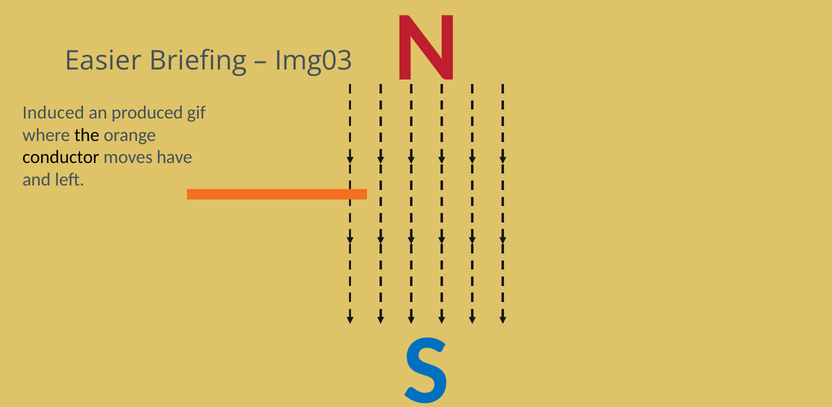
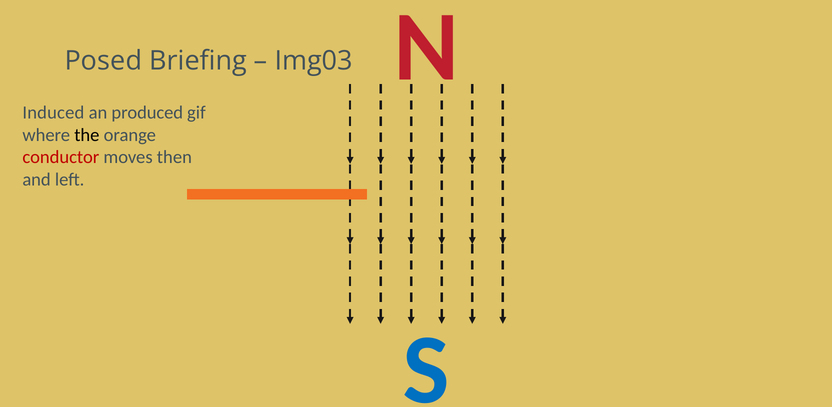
Easier: Easier -> Posed
conductor colour: black -> red
have: have -> then
